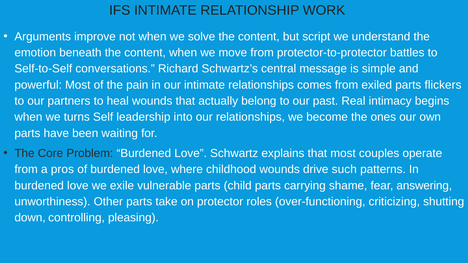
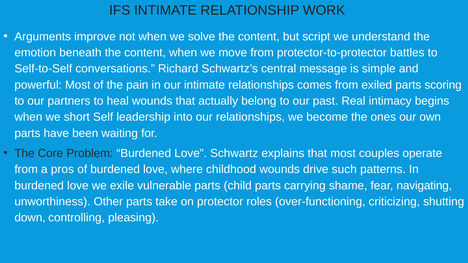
flickers: flickers -> scoring
turns: turns -> short
answering: answering -> navigating
